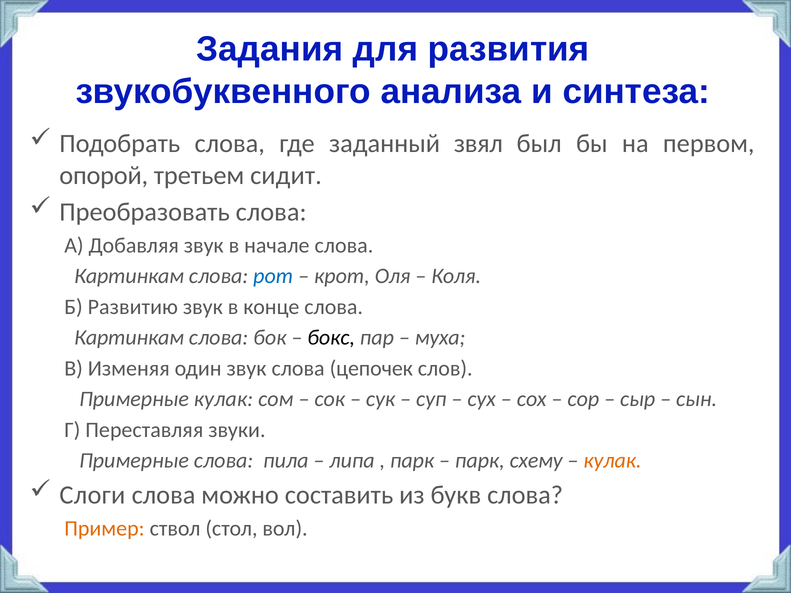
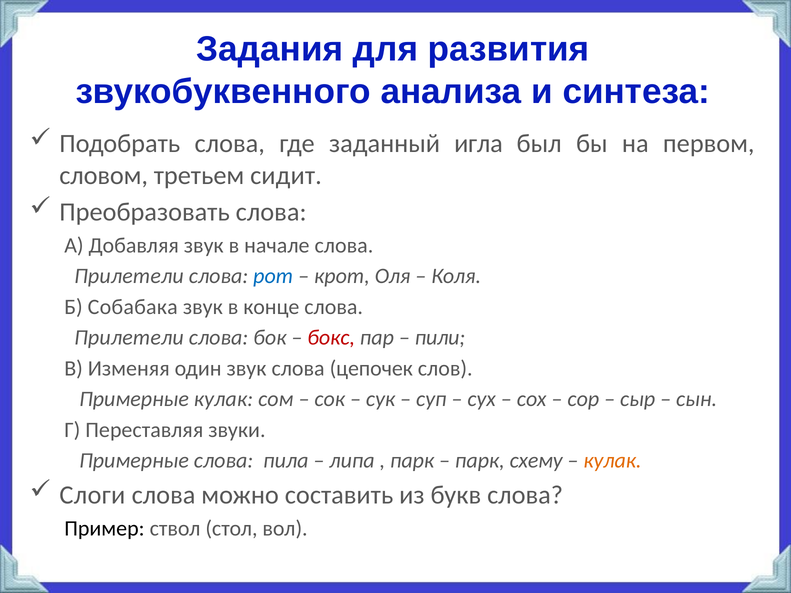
звял: звял -> игла
опорой: опорой -> словом
Картинкам at (129, 276): Картинкам -> Прилетели
Развитию: Развитию -> Собабака
Картинкам at (129, 338): Картинкам -> Прилетели
бокс colour: black -> red
муха: муха -> пили
Пример colour: orange -> black
